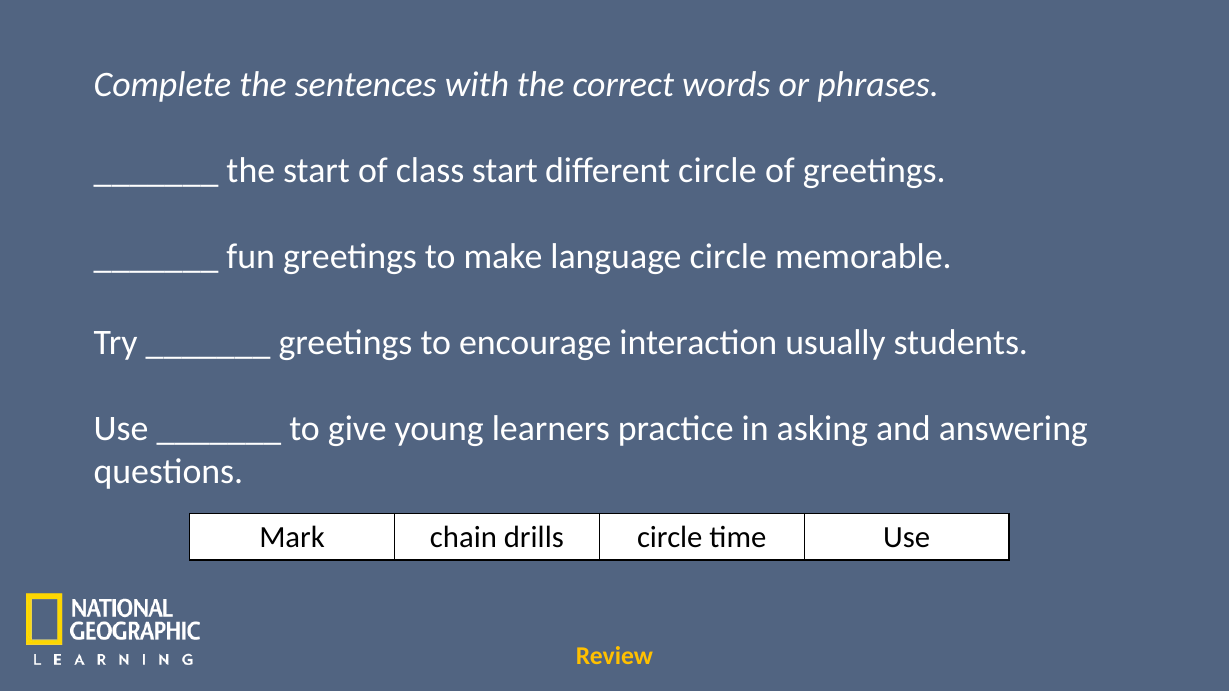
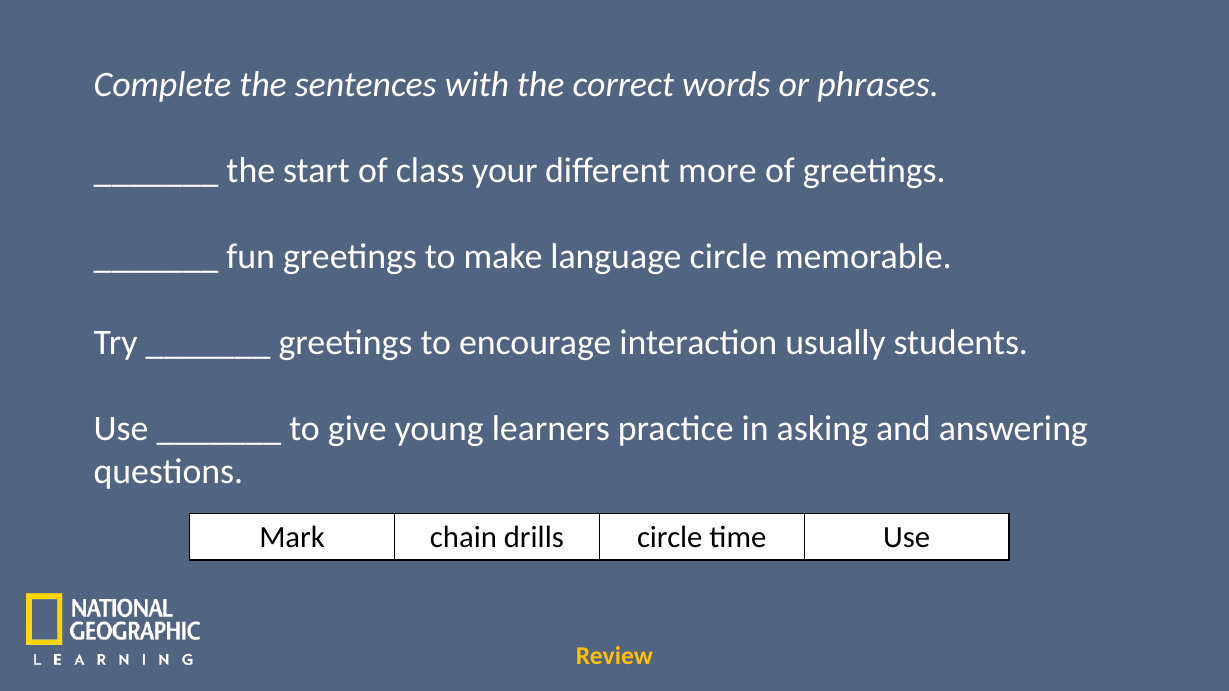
class start: start -> your
different circle: circle -> more
